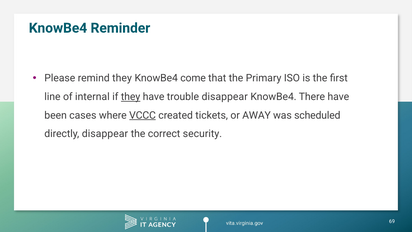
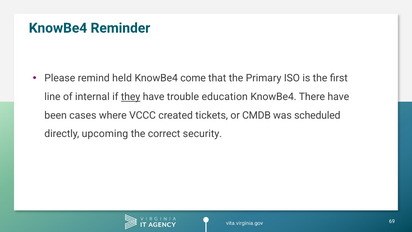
remind they: they -> held
trouble disappear: disappear -> education
VCCC underline: present -> none
AWAY: AWAY -> CMDB
directly disappear: disappear -> upcoming
